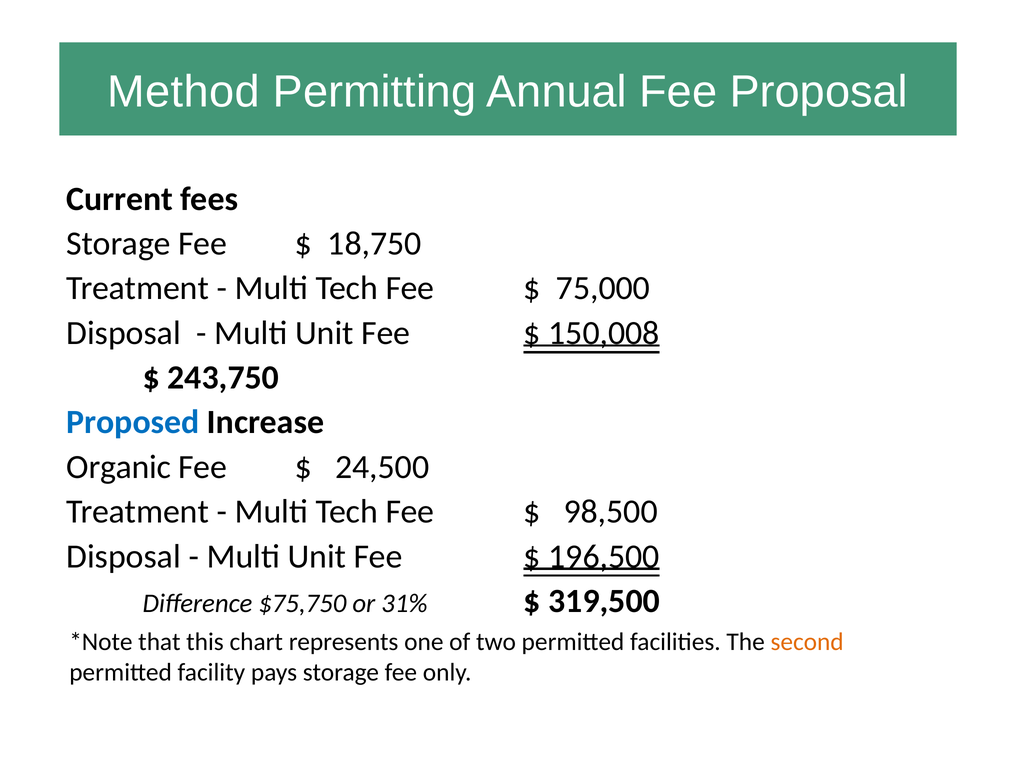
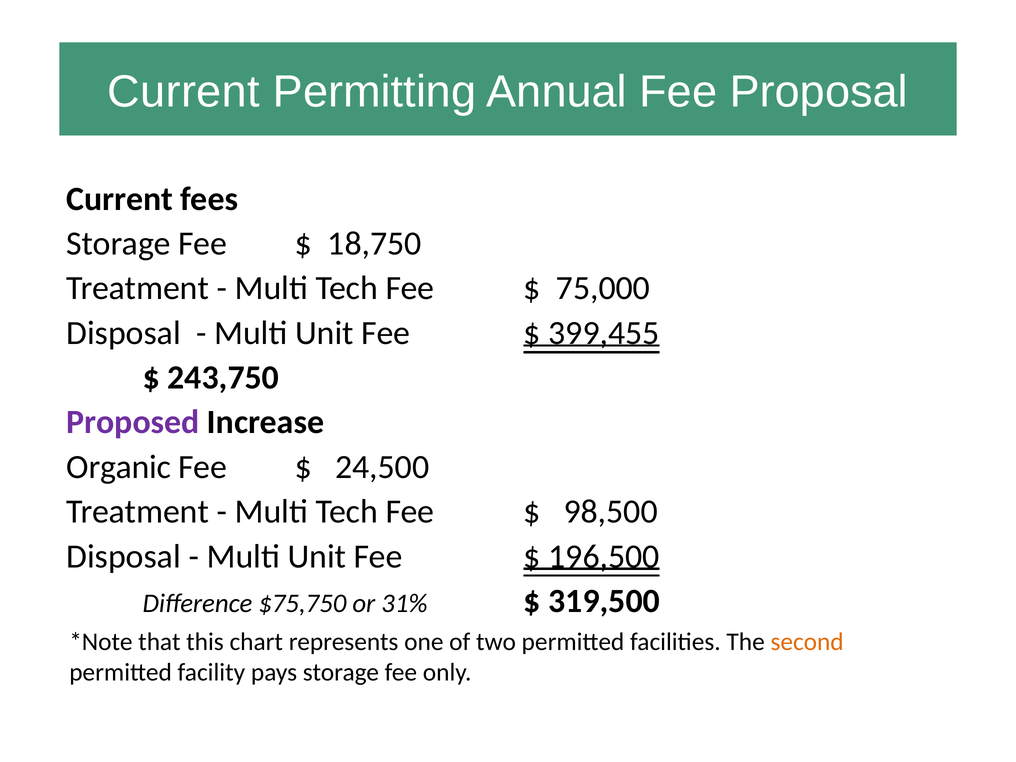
Method at (184, 92): Method -> Current
150,008: 150,008 -> 399,455
Proposed colour: blue -> purple
